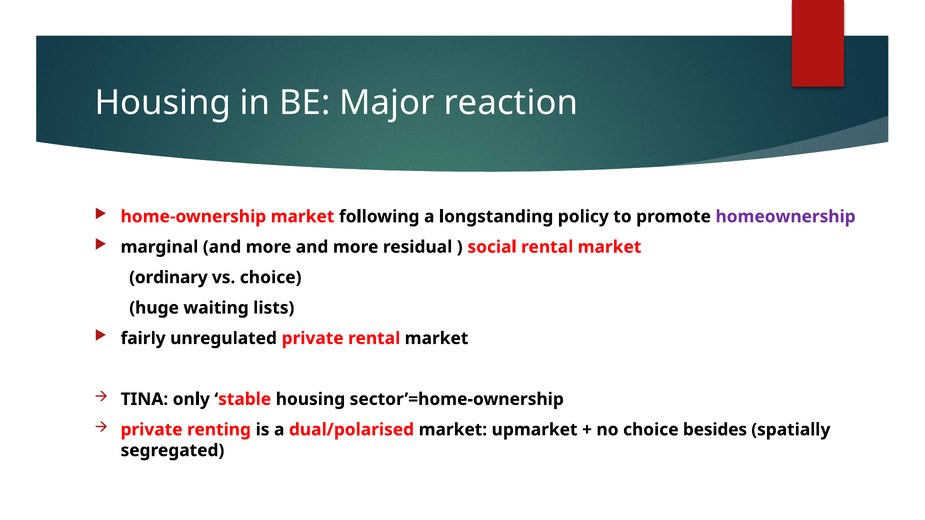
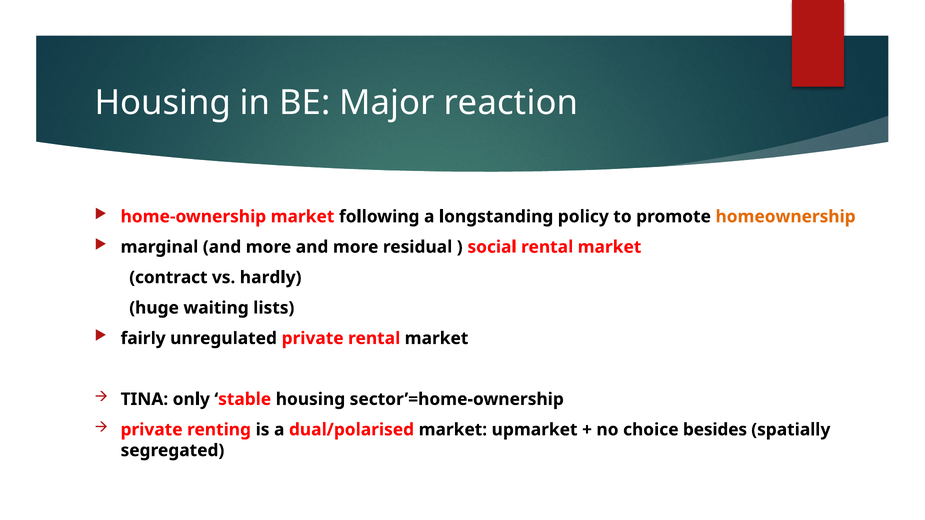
homeownership colour: purple -> orange
ordinary: ordinary -> contract
vs choice: choice -> hardly
